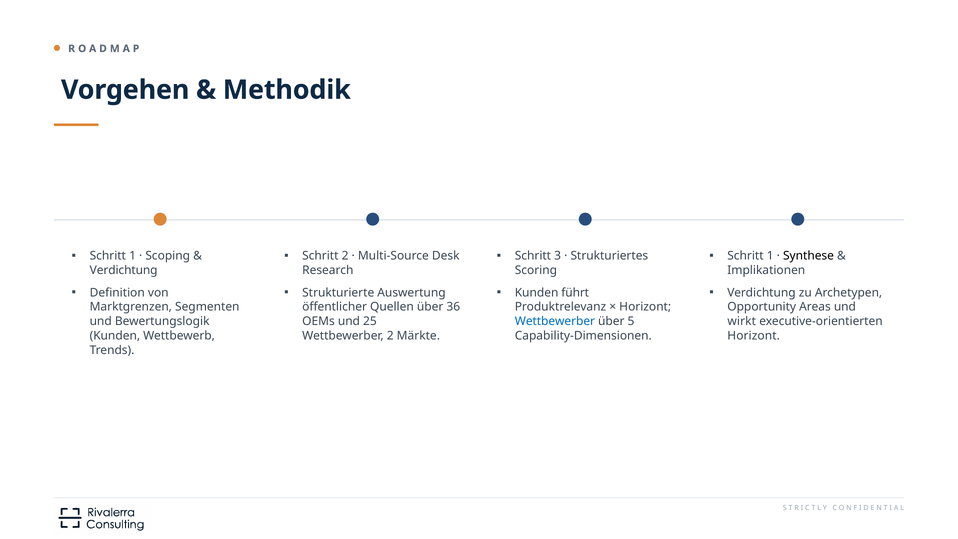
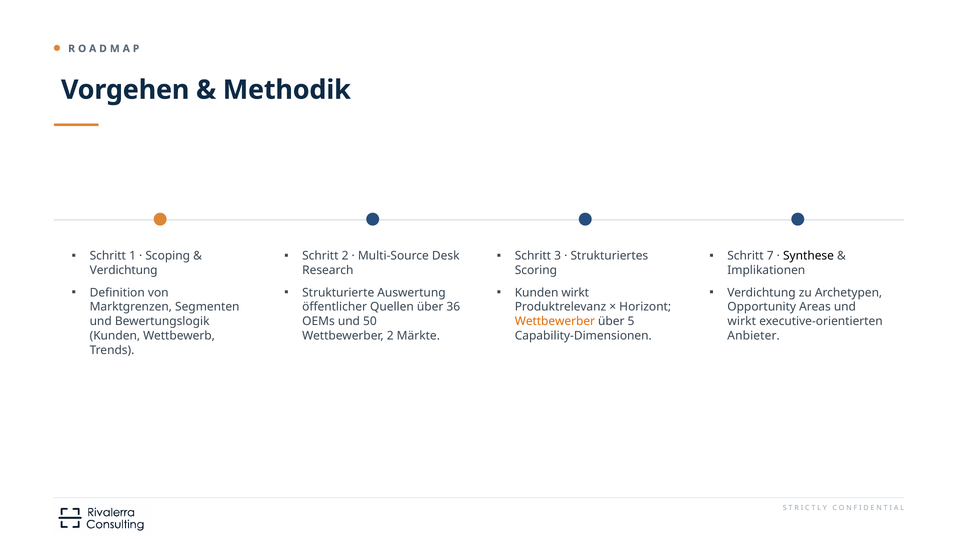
1 at (770, 256): 1 -> 7
Kunden führt: führt -> wirkt
25: 25 -> 50
Wettbewerber at (555, 321) colour: blue -> orange
Horizont at (754, 336): Horizont -> Anbieter
